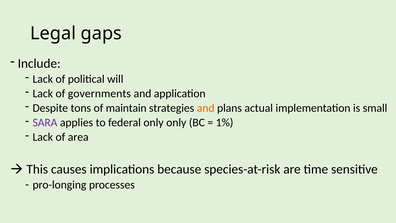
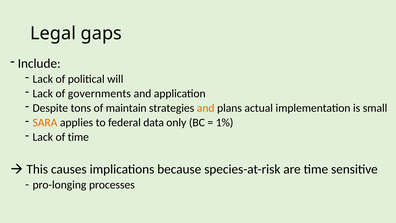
SARA colour: purple -> orange
federal only: only -> data
of area: area -> time
